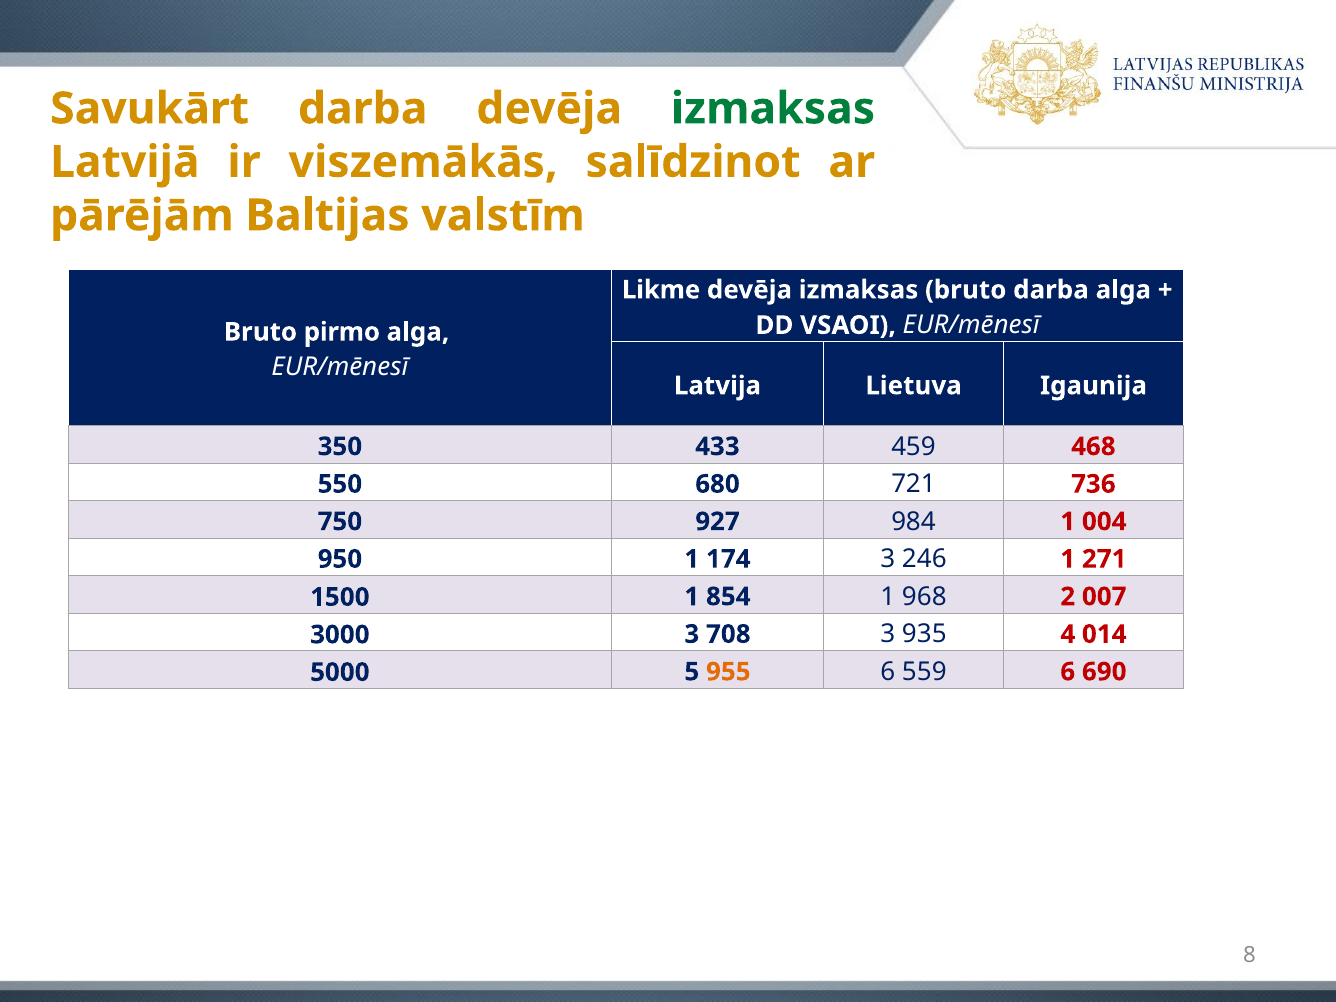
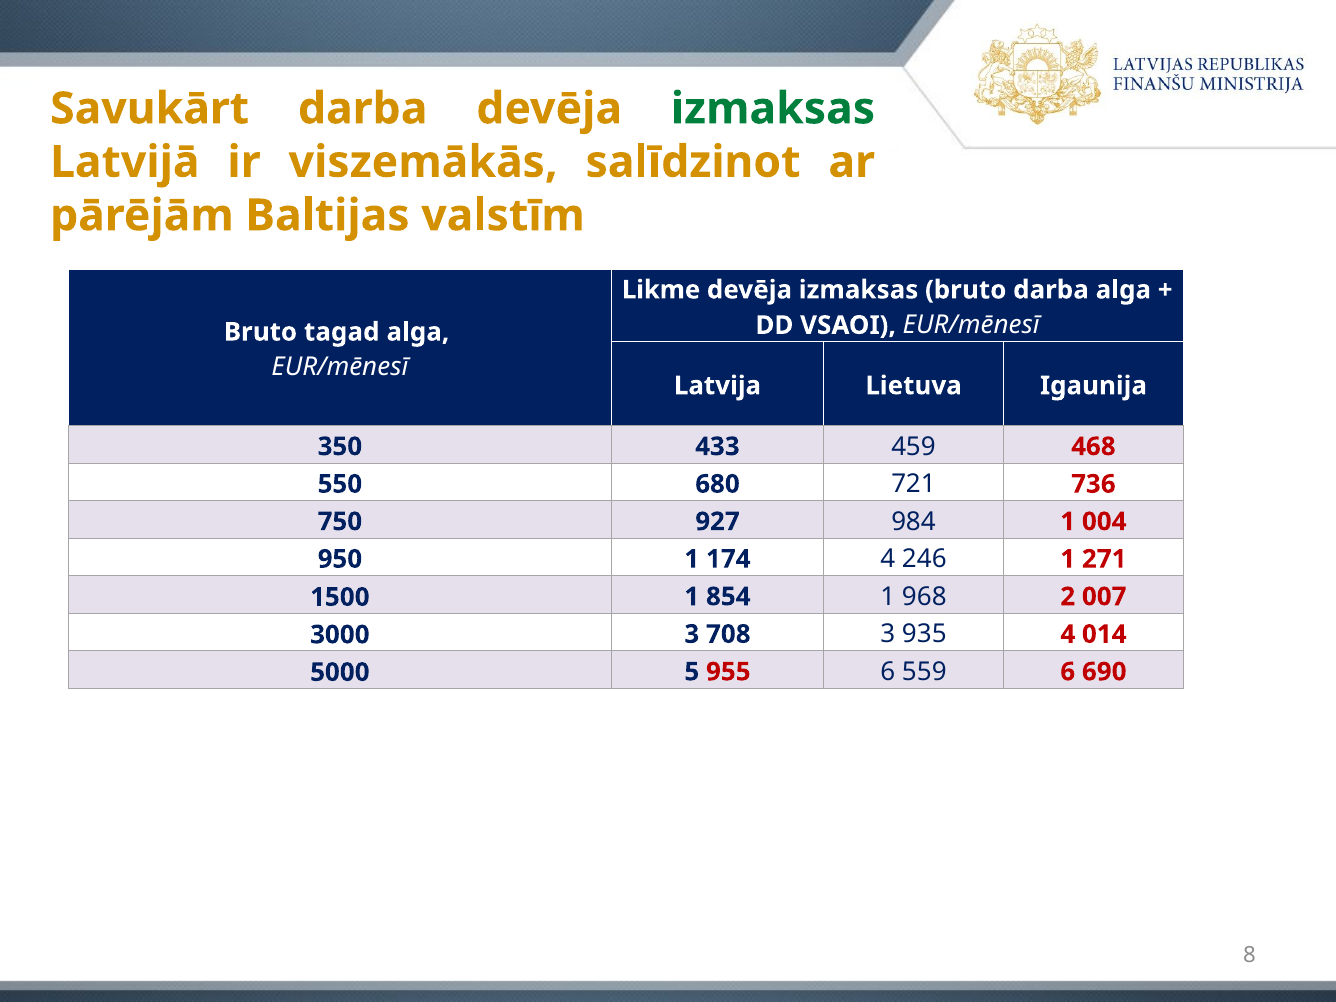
pirmo: pirmo -> tagad
3 at (888, 559): 3 -> 4
955 colour: orange -> red
